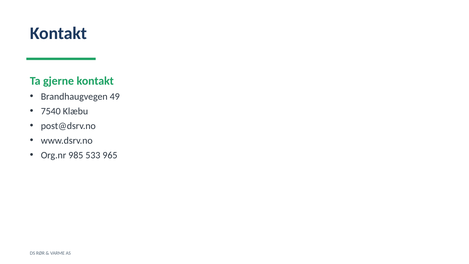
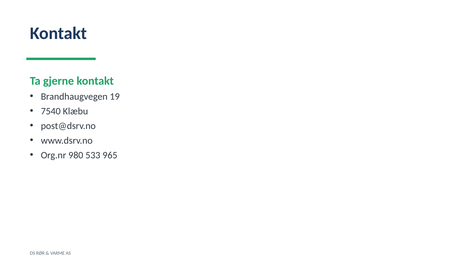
49: 49 -> 19
985: 985 -> 980
